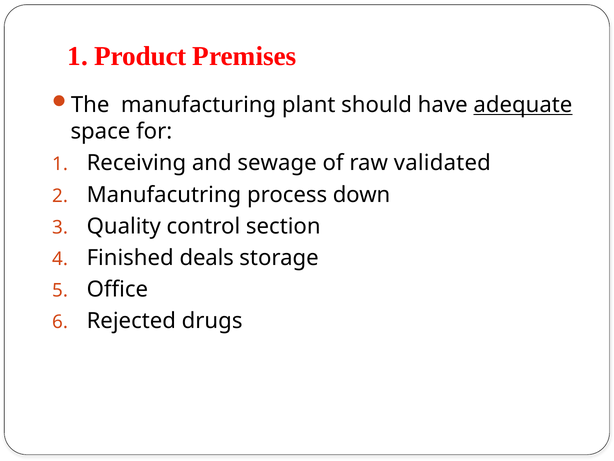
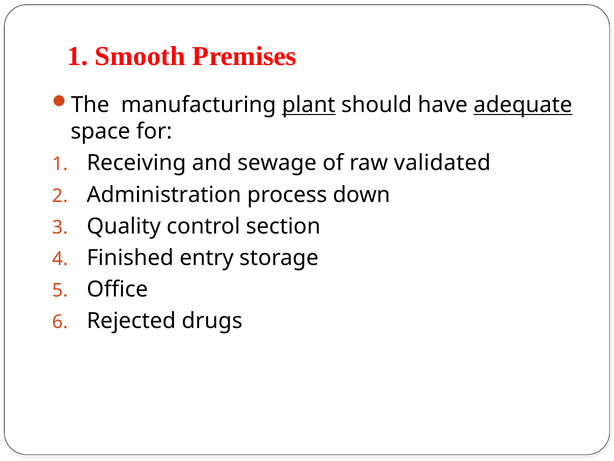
Product: Product -> Smooth
plant underline: none -> present
Manufacutring: Manufacutring -> Administration
deals: deals -> entry
